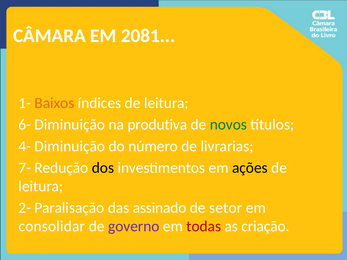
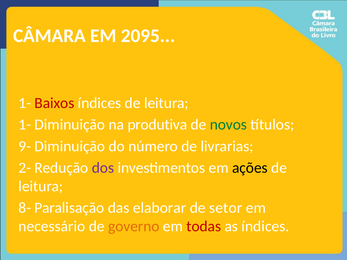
2081: 2081 -> 2095
Baixos colour: orange -> red
6- at (25, 125): 6- -> 1-
4-: 4- -> 9-
7-: 7- -> 2-
dos colour: black -> purple
2-: 2- -> 8-
assinado: assinado -> elaborar
consolidar: consolidar -> necessário
governo colour: purple -> orange
as criação: criação -> índices
